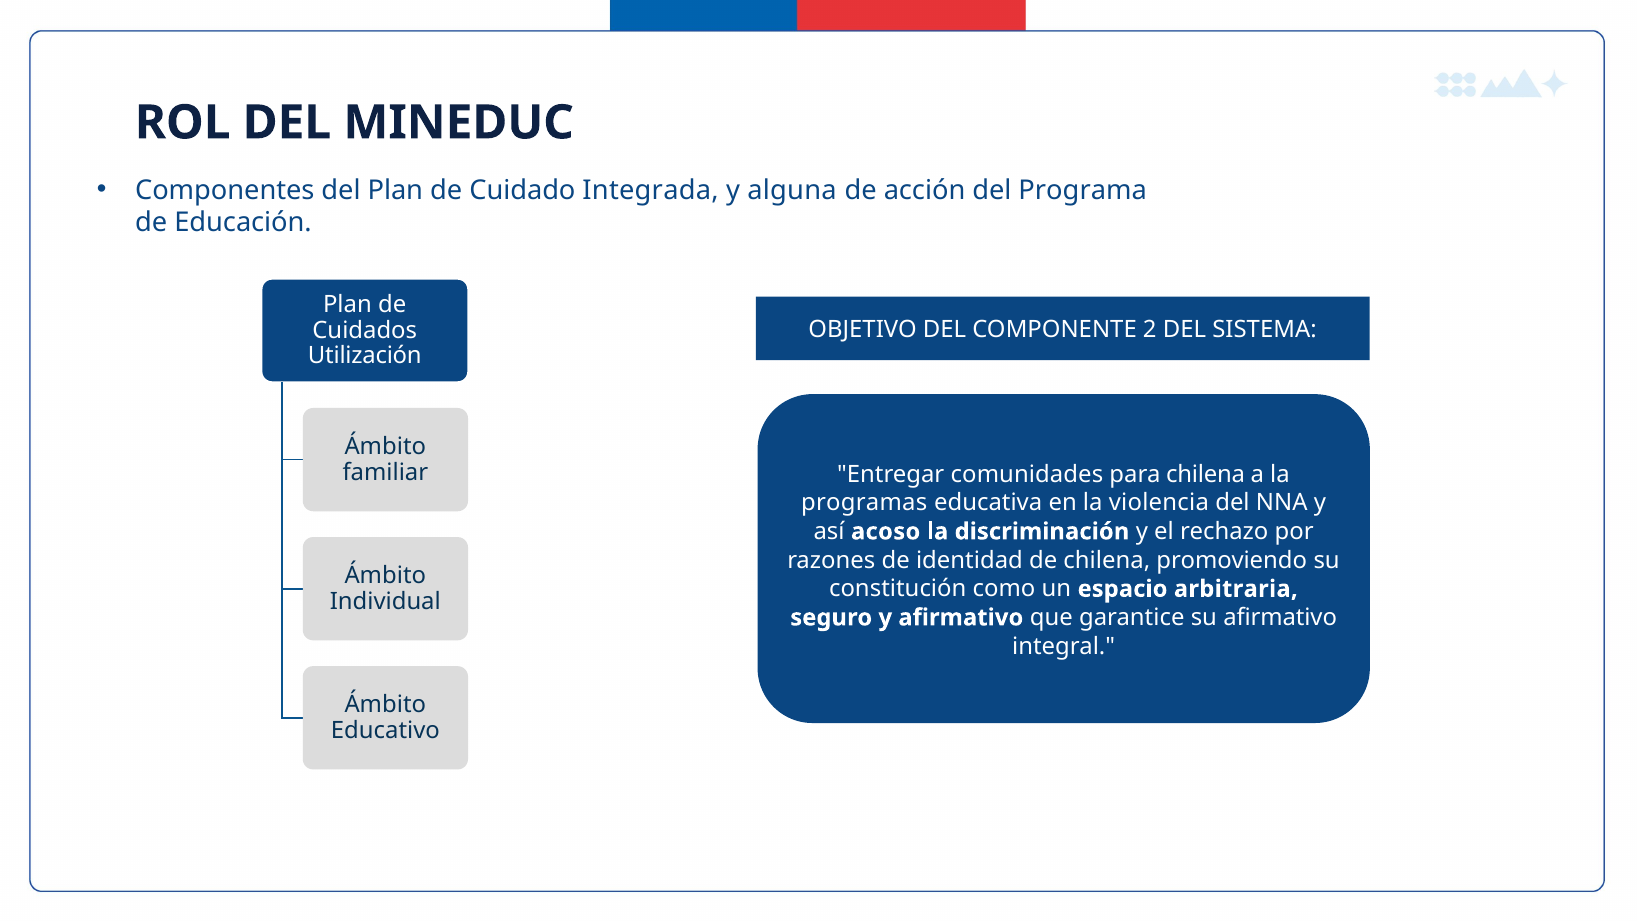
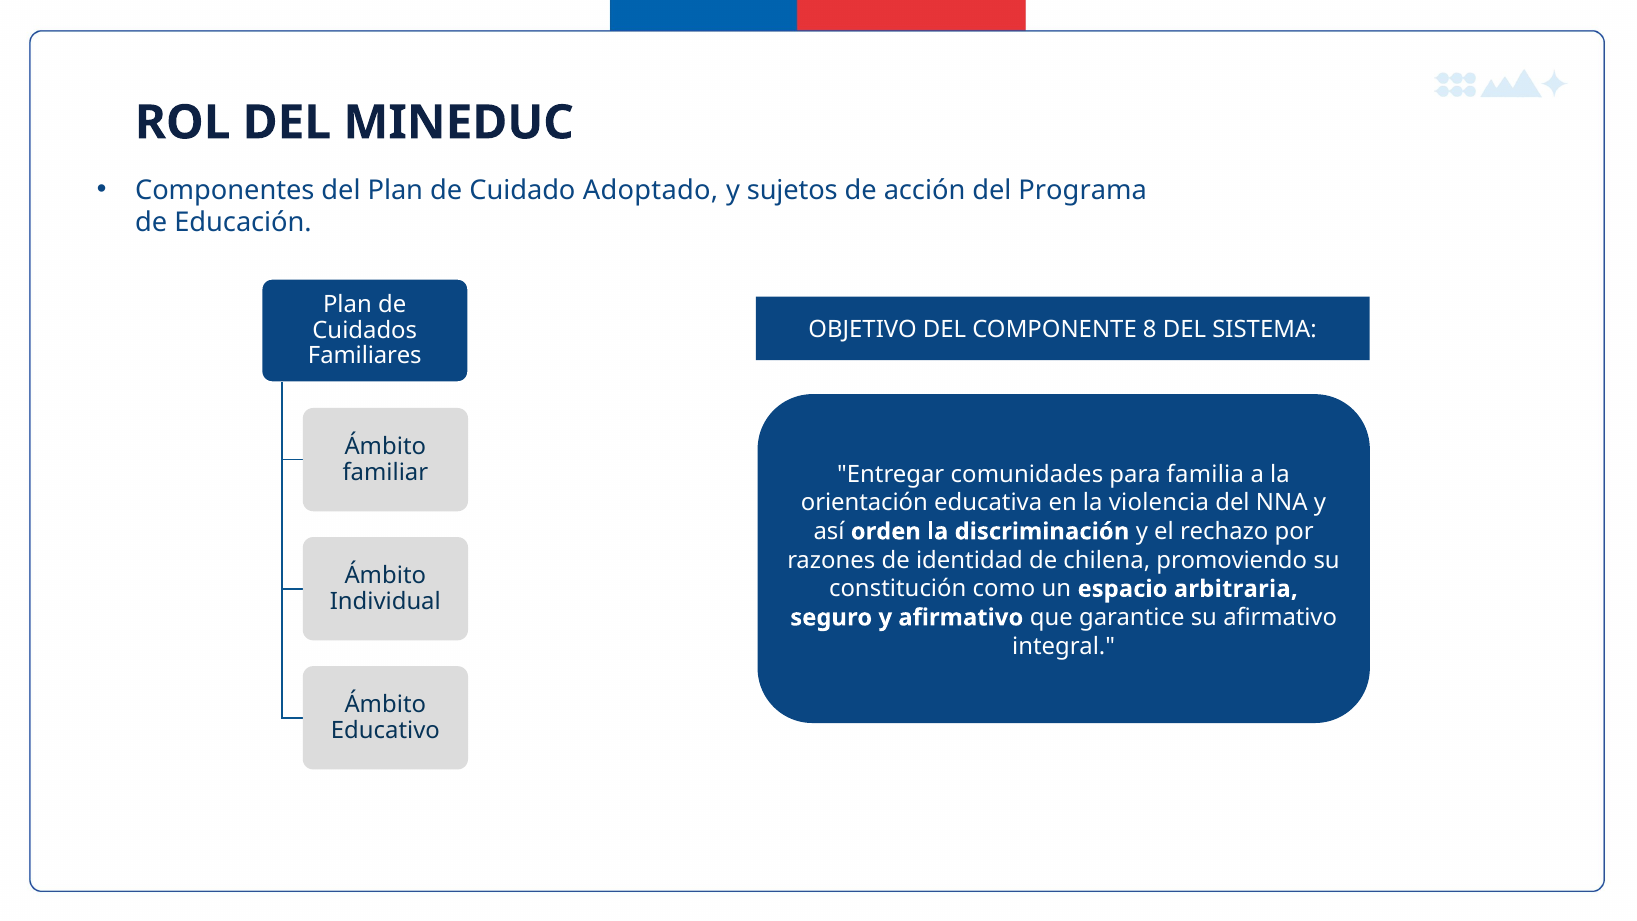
Integrada: Integrada -> Adoptado
alguna: alguna -> sujetos
2: 2 -> 8
Utilización: Utilización -> Familiares
para chilena: chilena -> familia
programas: programas -> orientación
acoso: acoso -> orden
